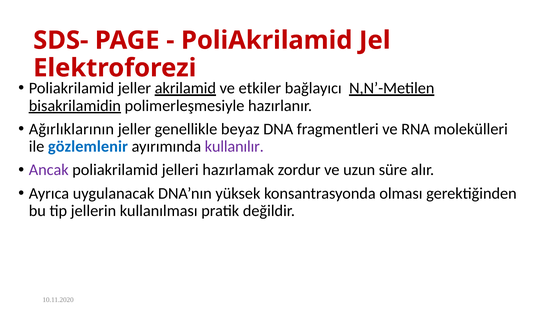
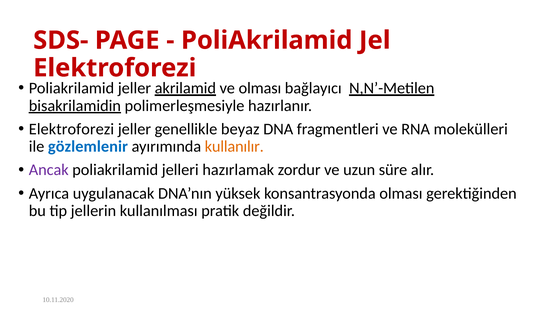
ve etkiler: etkiler -> olması
Ağırlıklarının at (71, 129): Ağırlıklarının -> Elektroforezi
kullanılır colour: purple -> orange
